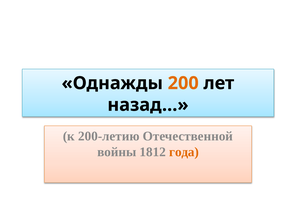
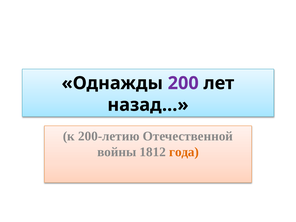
200 colour: orange -> purple
